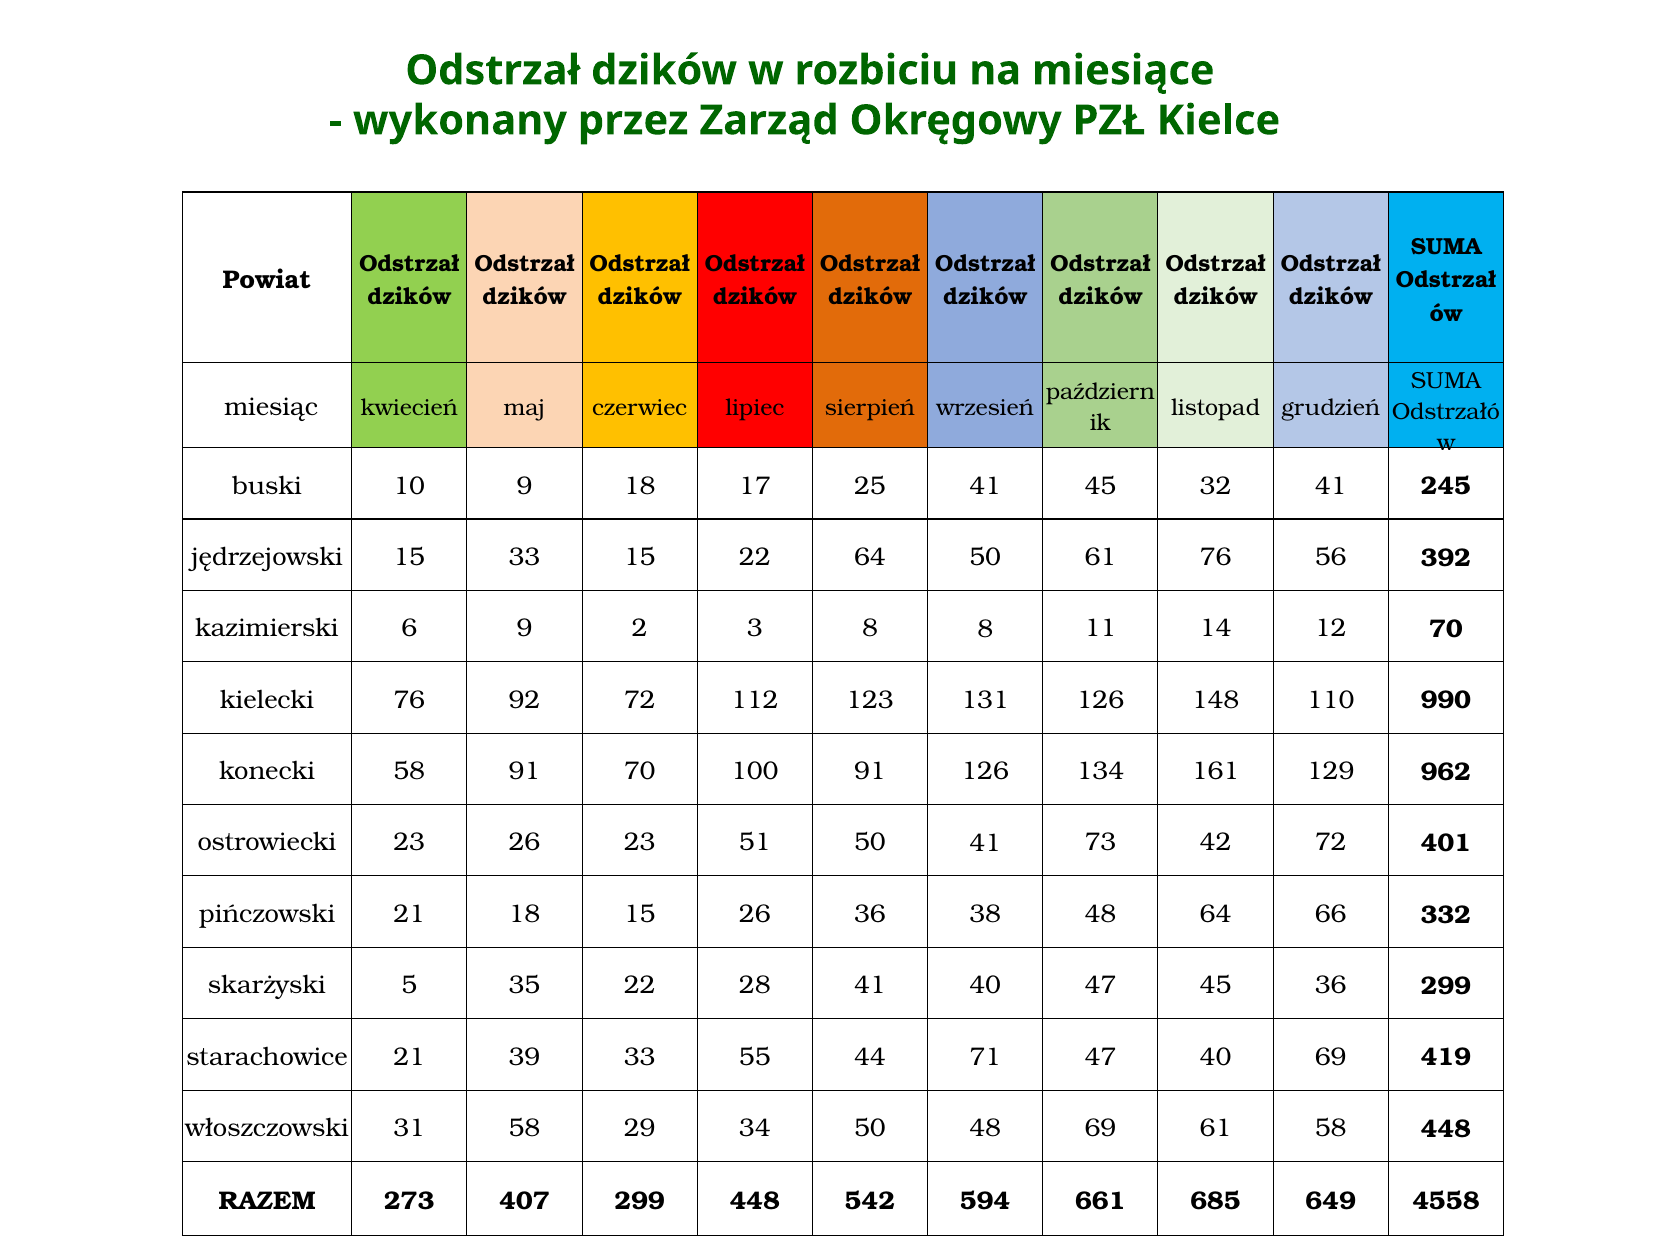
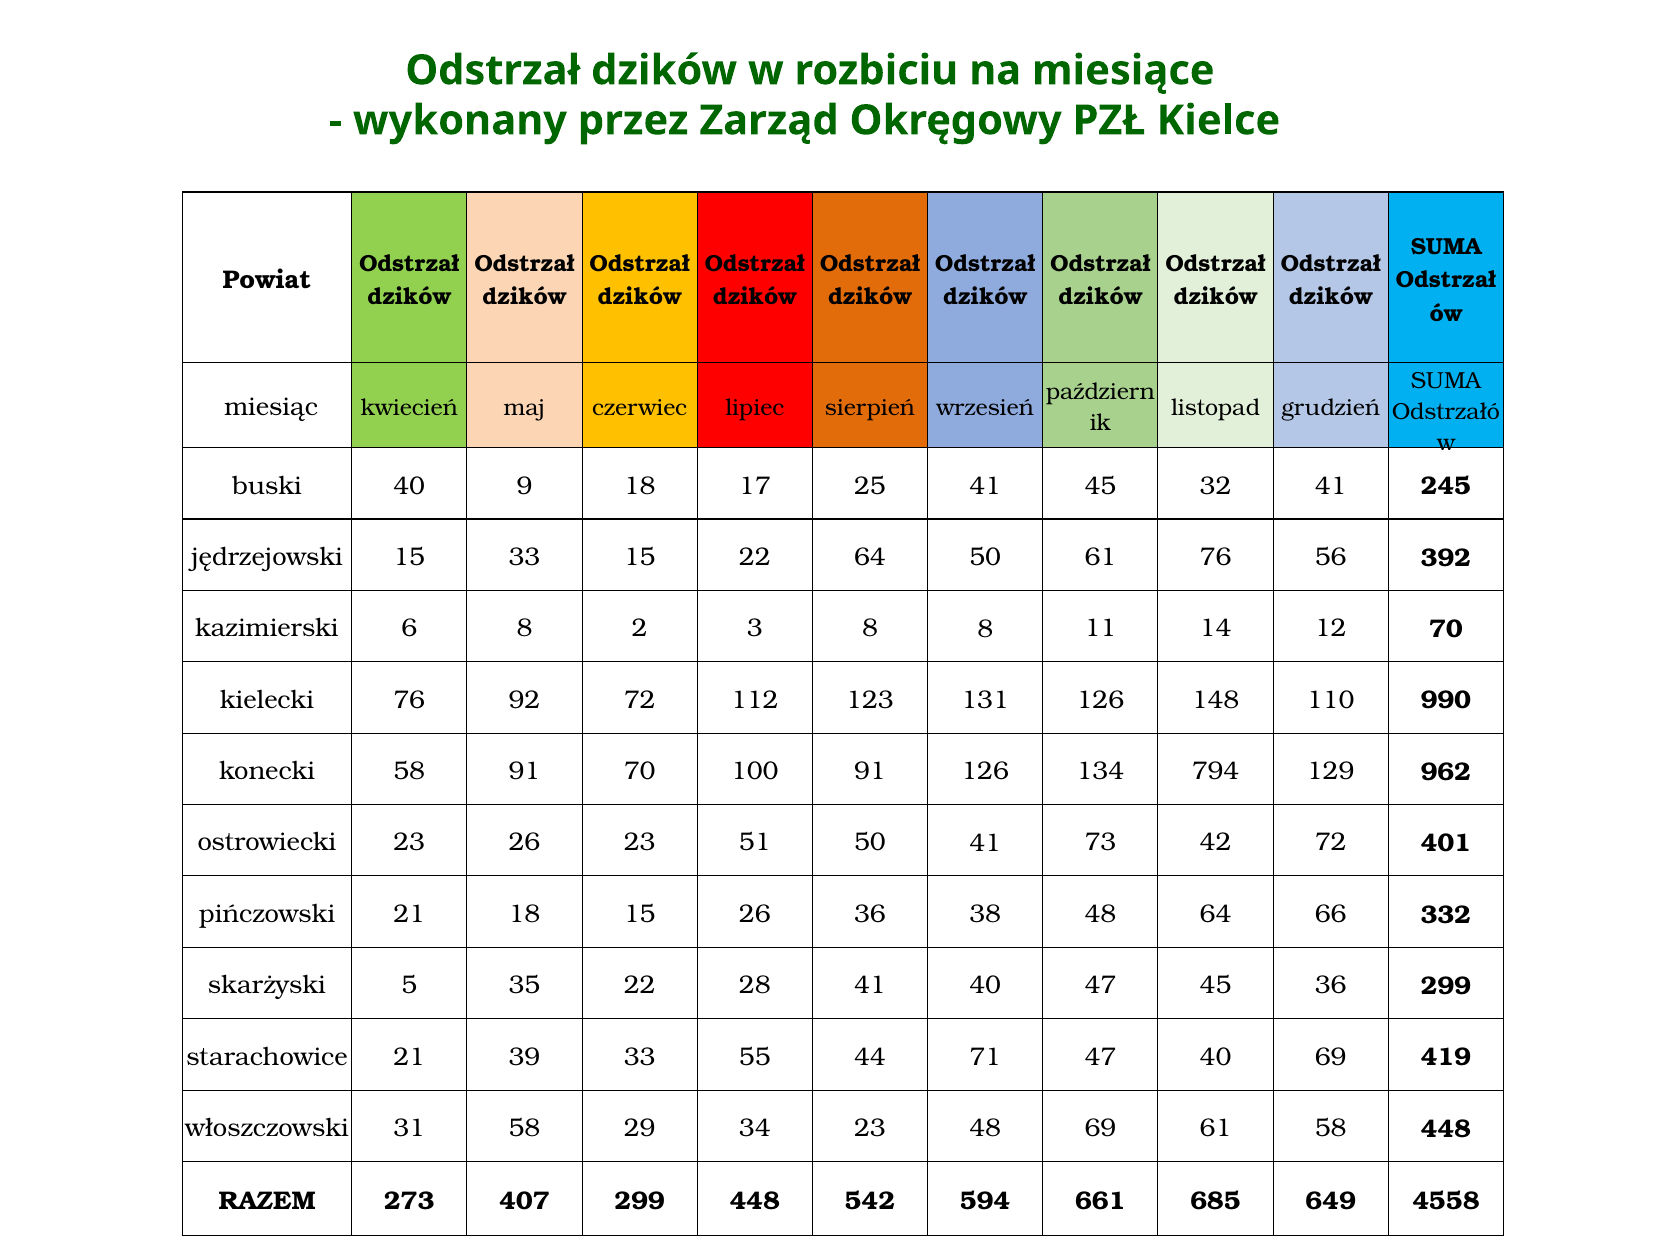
buski 10: 10 -> 40
6 9: 9 -> 8
161: 161 -> 794
34 50: 50 -> 23
